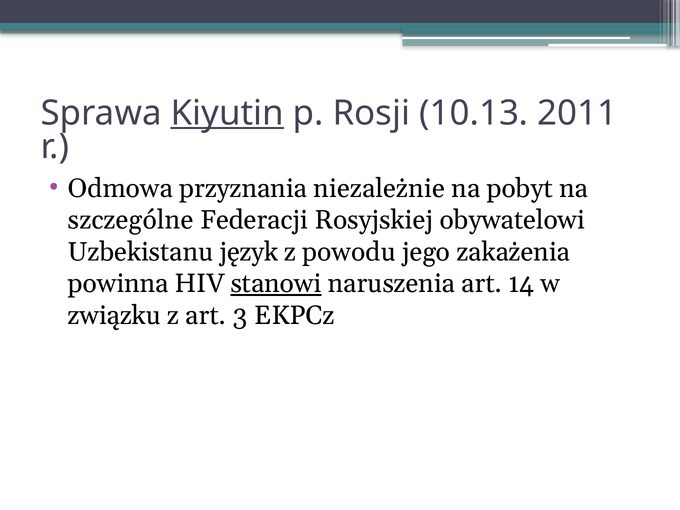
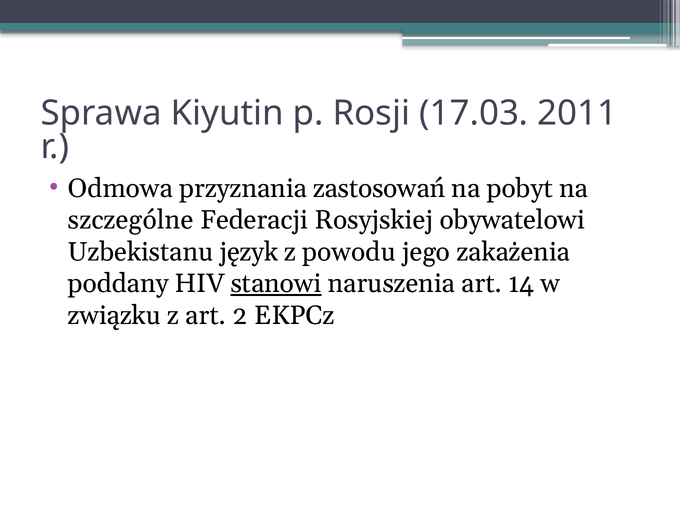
Kiyutin underline: present -> none
10.13: 10.13 -> 17.03
niezależnie: niezależnie -> zastosowań
powinna: powinna -> poddany
3: 3 -> 2
